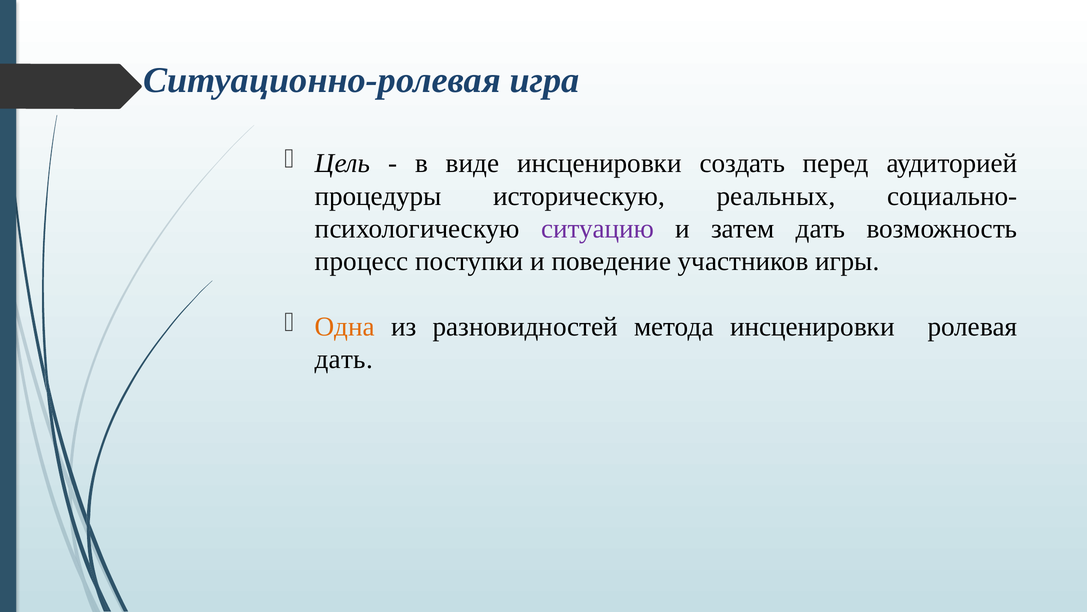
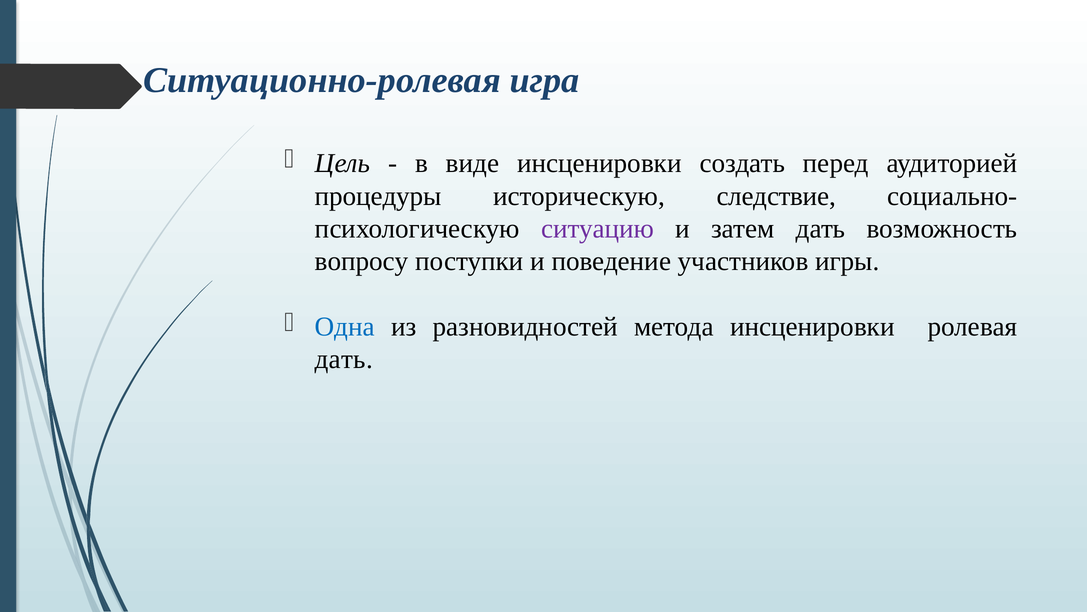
реальных: реальных -> следствие
процесс: процесс -> вопросу
Одна colour: orange -> blue
